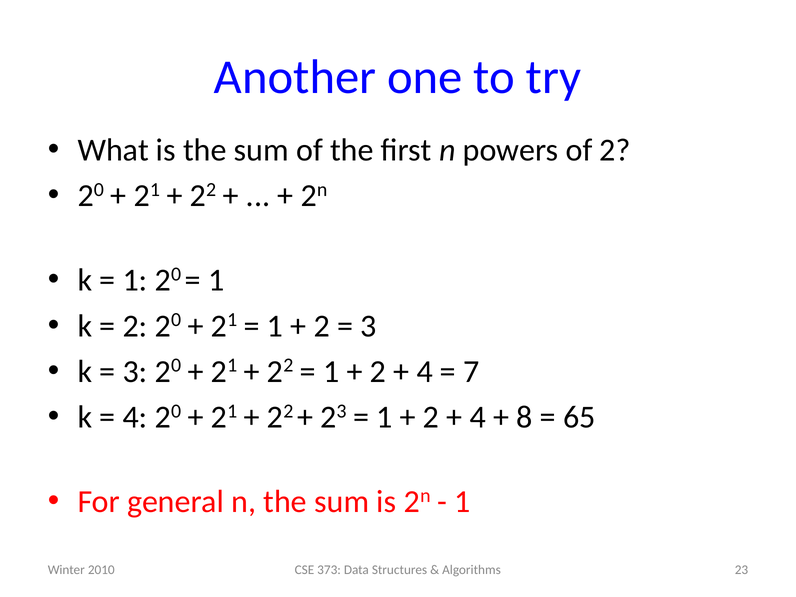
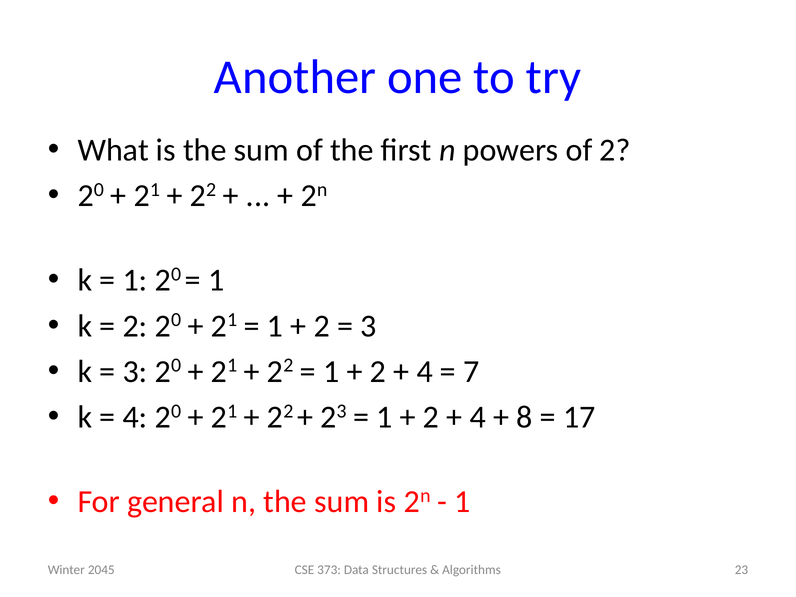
65: 65 -> 17
2010: 2010 -> 2045
